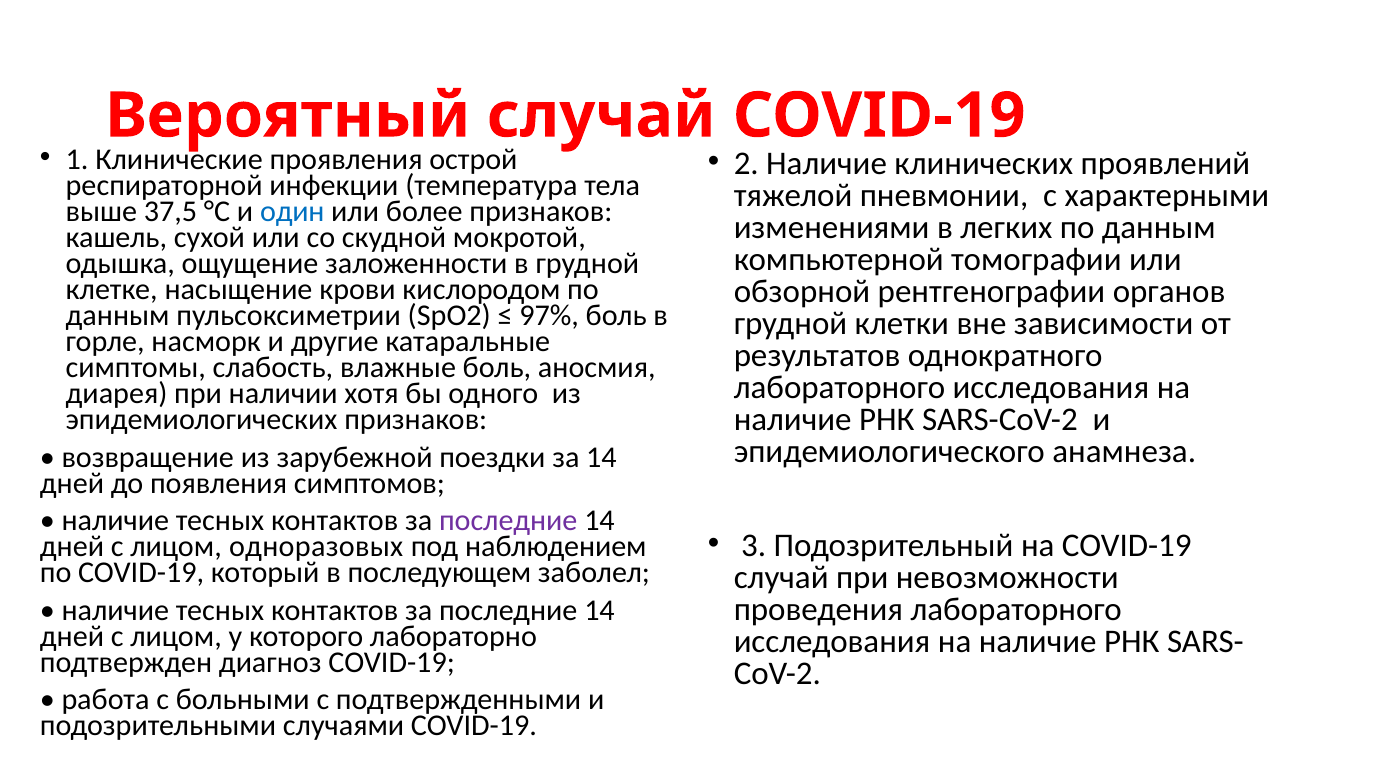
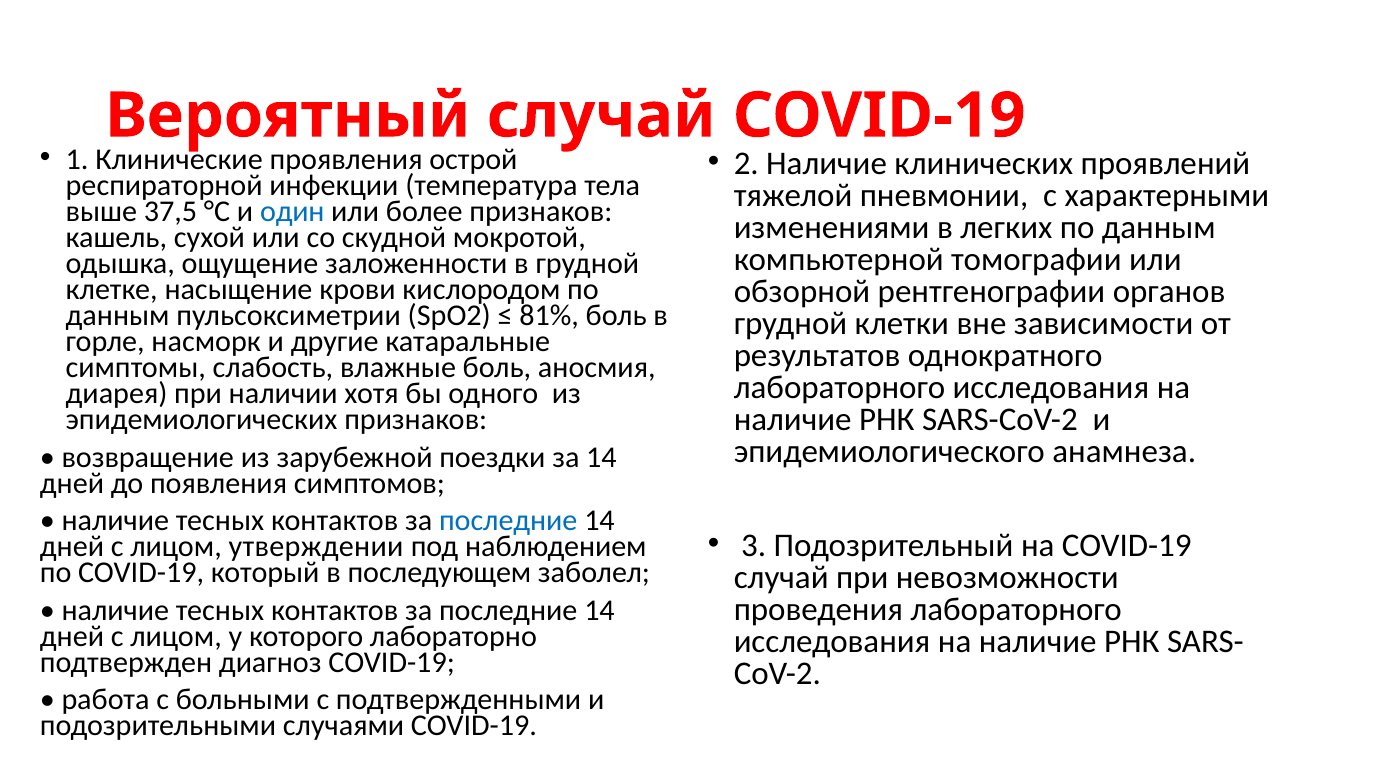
97%: 97% -> 81%
последние at (508, 521) colour: purple -> blue
одноразовых: одноразовых -> утверждении
